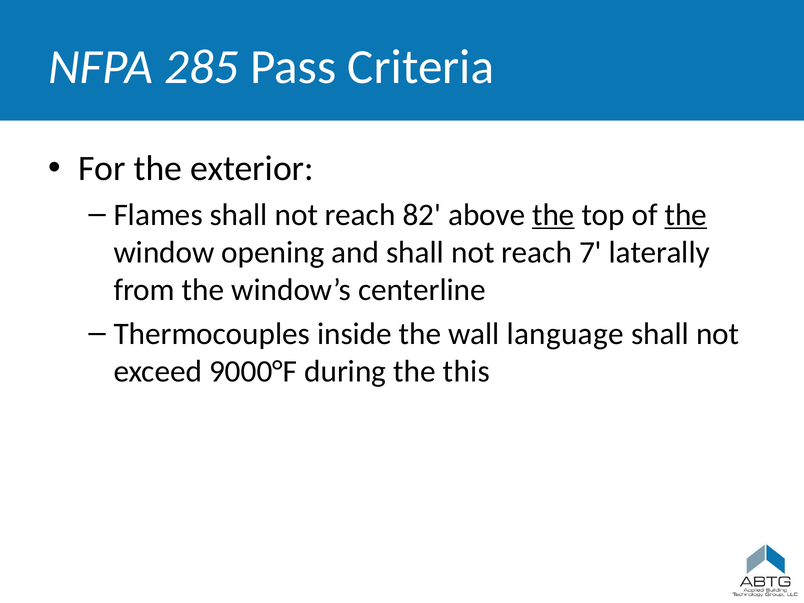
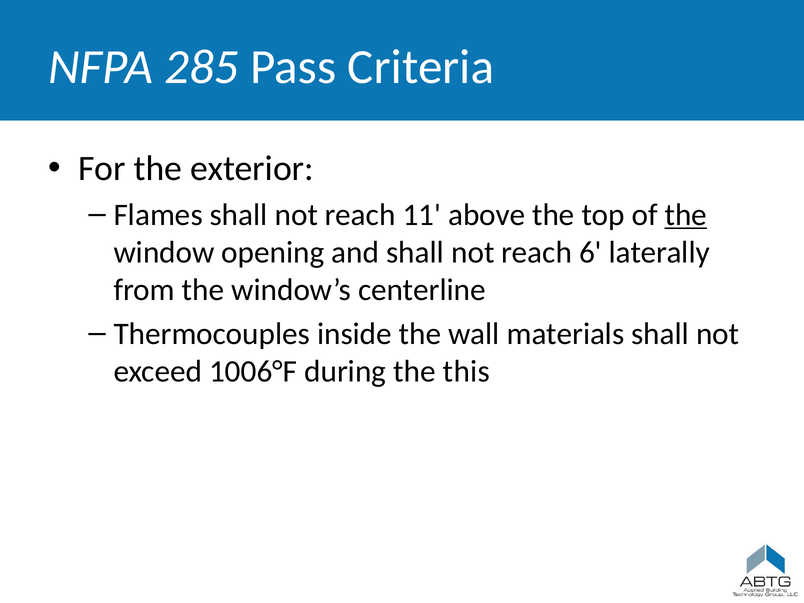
82: 82 -> 11
the at (553, 215) underline: present -> none
7: 7 -> 6
language: language -> materials
9000°F: 9000°F -> 1006°F
